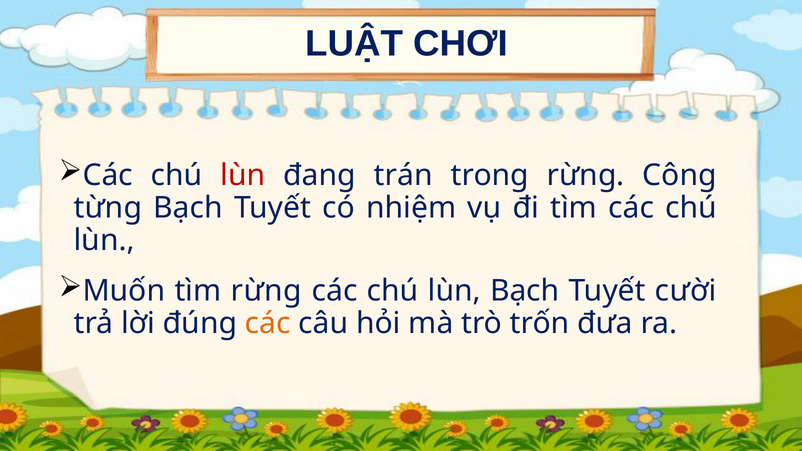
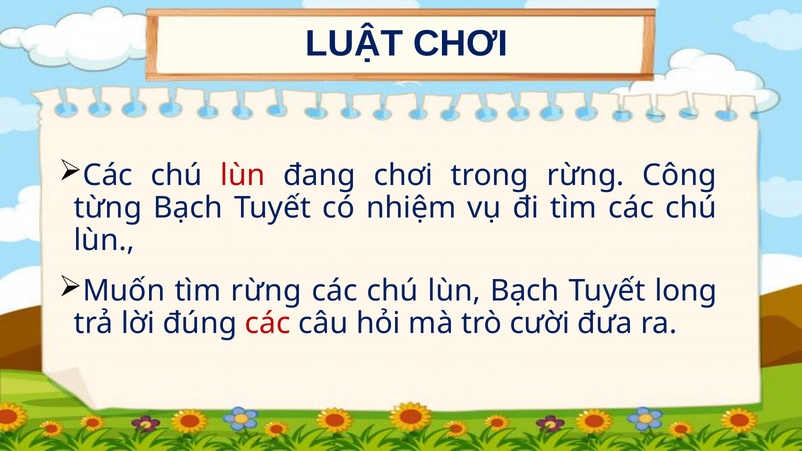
đang trán: trán -> chơi
cười: cười -> long
các at (268, 324) colour: orange -> red
trốn: trốn -> cười
